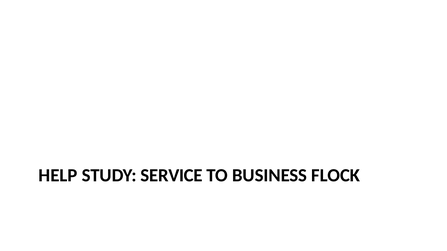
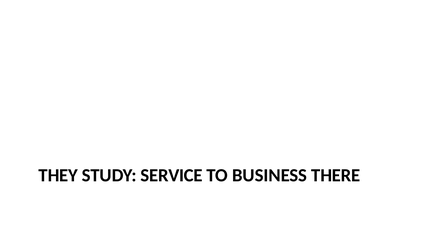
HELP: HELP -> THEY
FLOCK: FLOCK -> THERE
